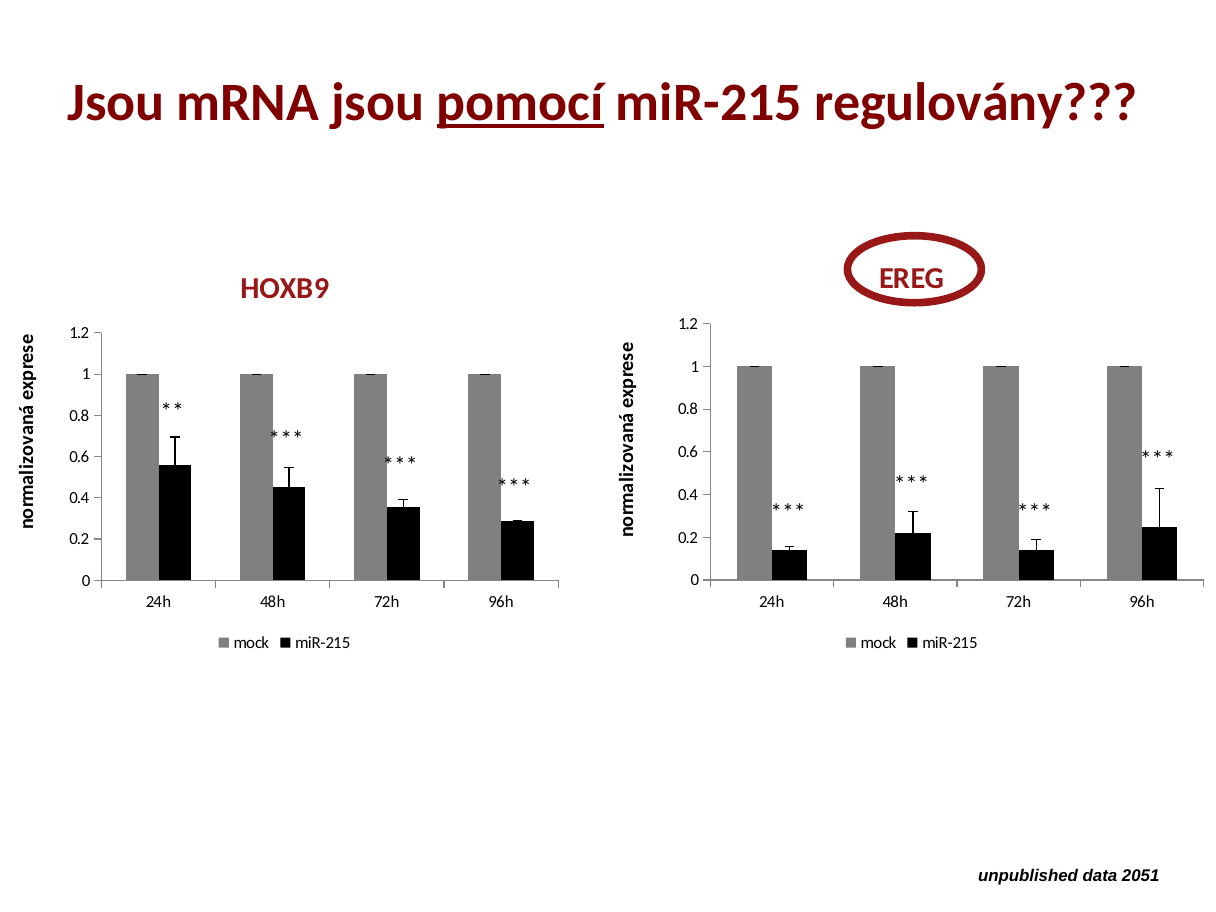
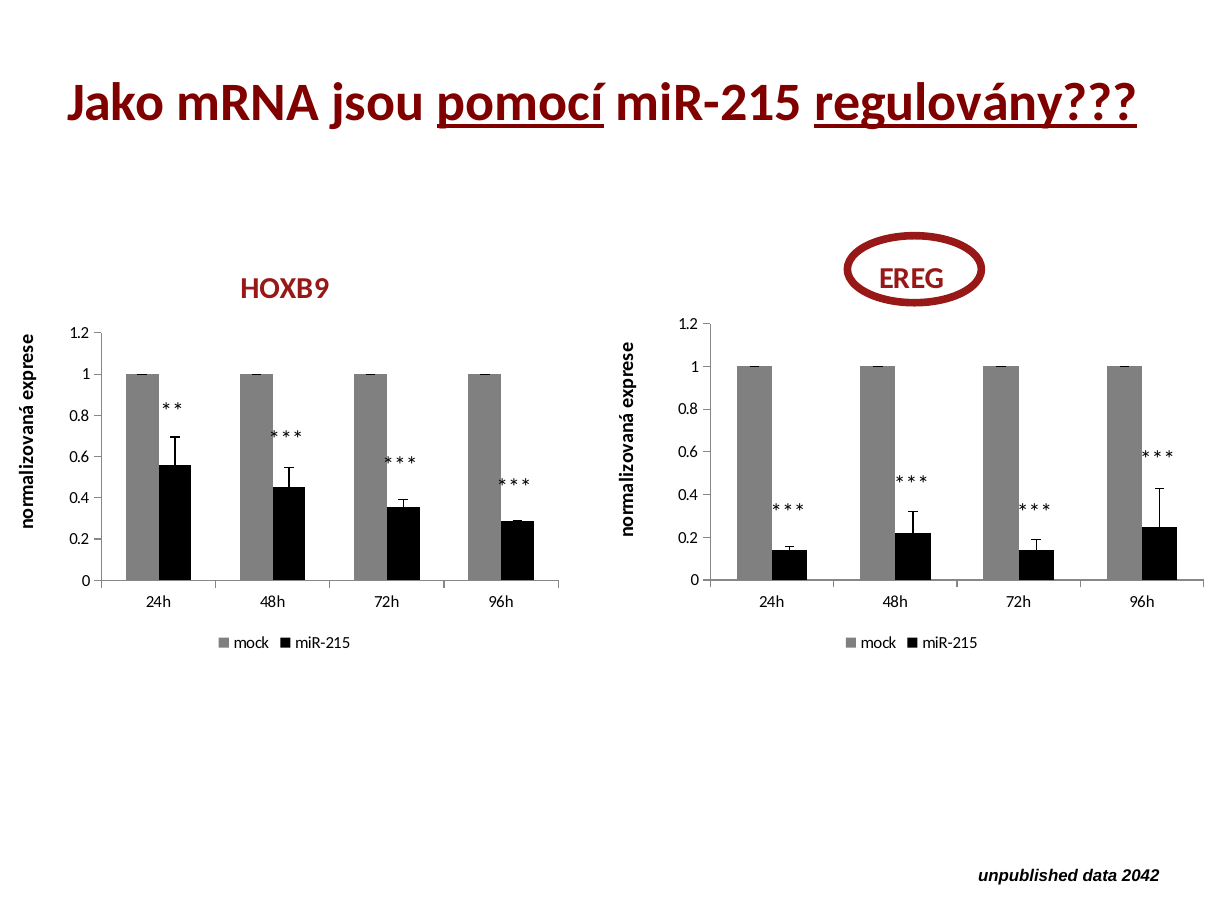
Jsou at (116, 103): Jsou -> Jako
regulovány underline: none -> present
2051: 2051 -> 2042
